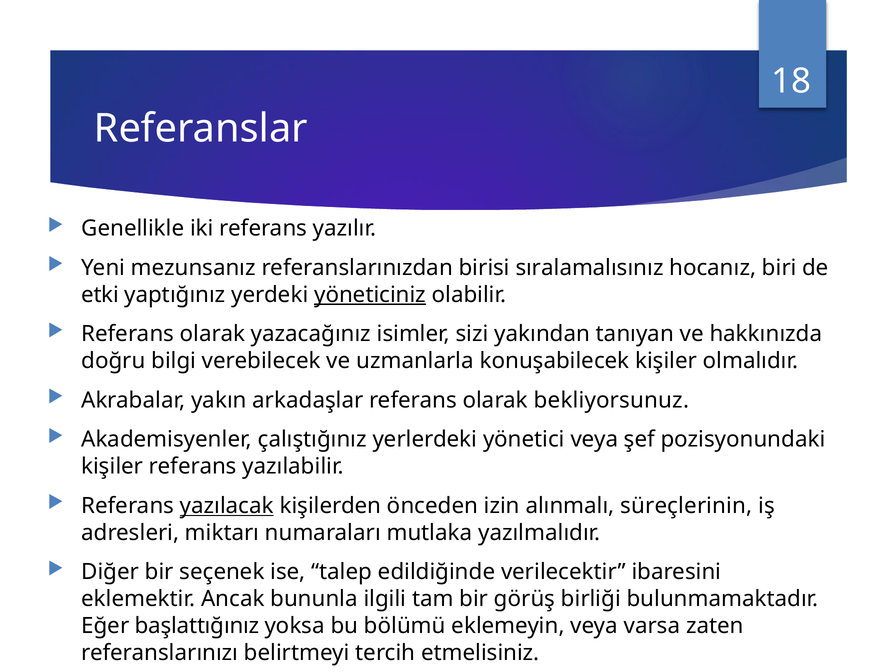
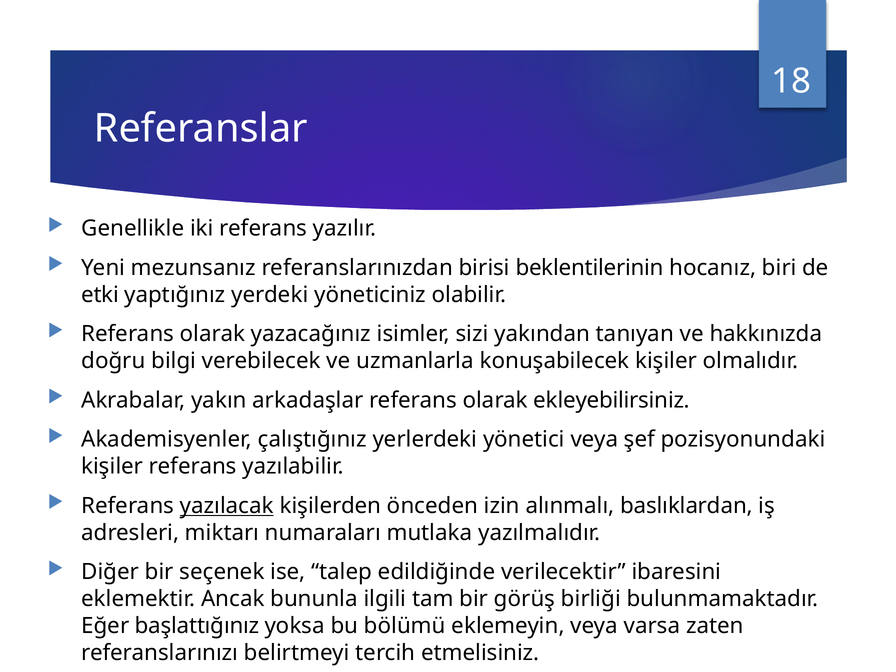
sıralamalısınız: sıralamalısınız -> beklentilerinin
yöneticiniz underline: present -> none
bekliyorsunuz: bekliyorsunuz -> ekleyebilirsiniz
süreçlerinin: süreçlerinin -> baslıklardan
